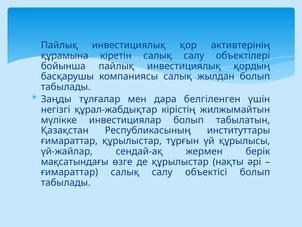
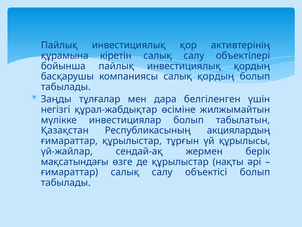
салық жылдан: жылдан -> қордың
кірістің: кірістің -> өсіміне
институттары: институттары -> акциялардың
